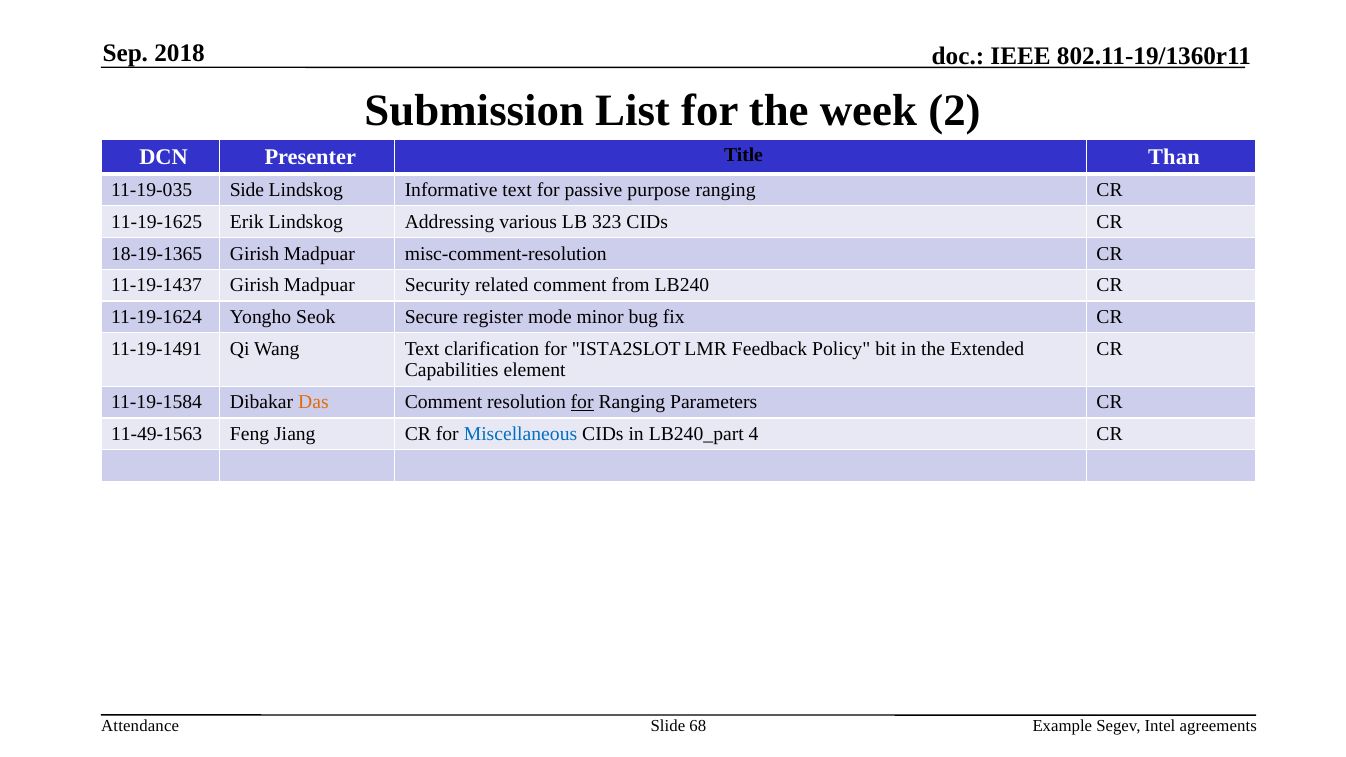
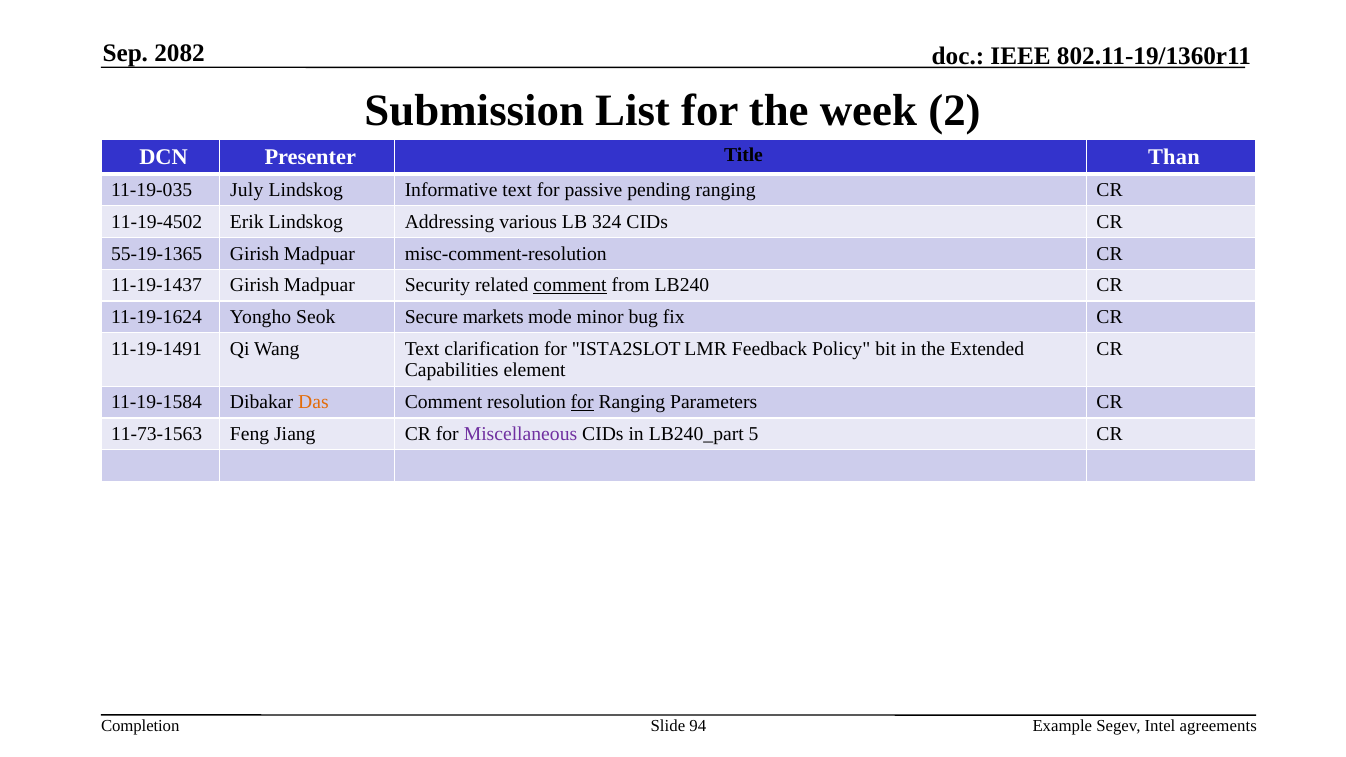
2018: 2018 -> 2082
Side: Side -> July
purpose: purpose -> pending
11-19-1625: 11-19-1625 -> 11-19-4502
323: 323 -> 324
18-19-1365: 18-19-1365 -> 55-19-1365
comment at (570, 285) underline: none -> present
register: register -> markets
11-49-1563: 11-49-1563 -> 11-73-1563
Miscellaneous colour: blue -> purple
4: 4 -> 5
Attendance: Attendance -> Completion
68: 68 -> 94
